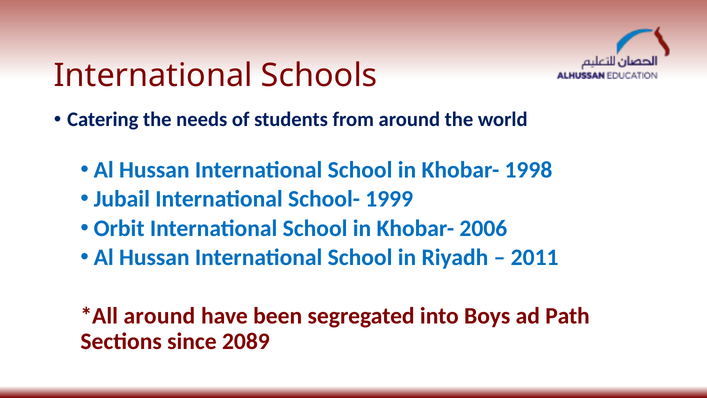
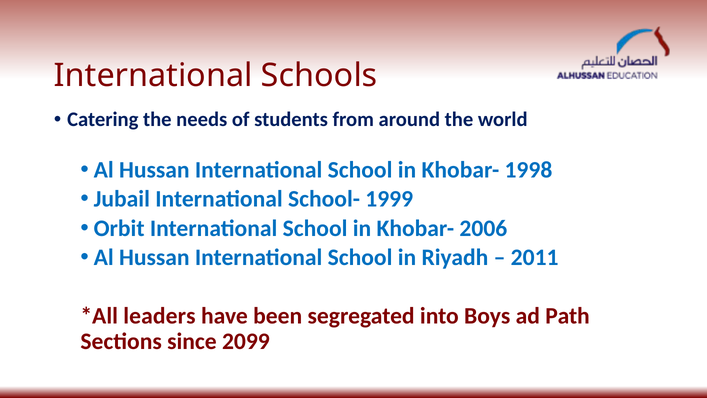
around at (159, 315): around -> leaders
2089: 2089 -> 2099
